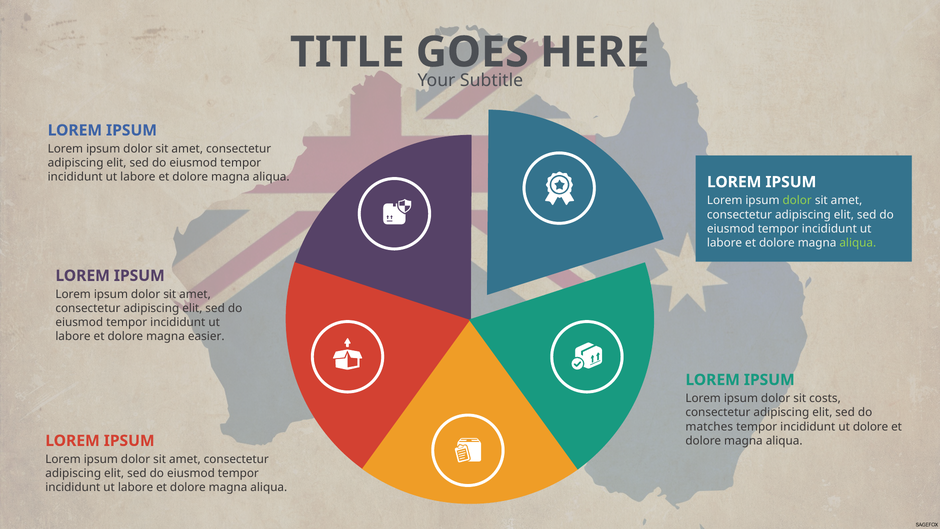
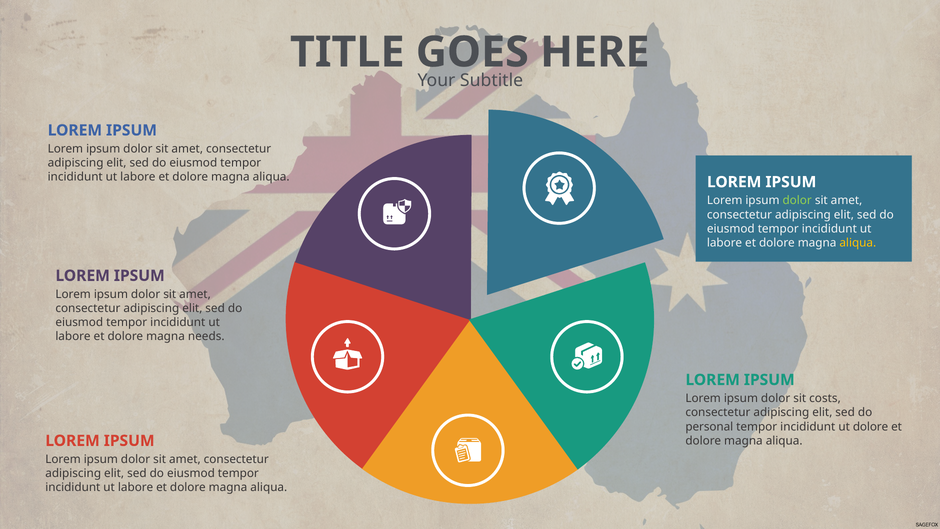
aliqua at (858, 243) colour: light green -> yellow
easier: easier -> needs
matches: matches -> personal
